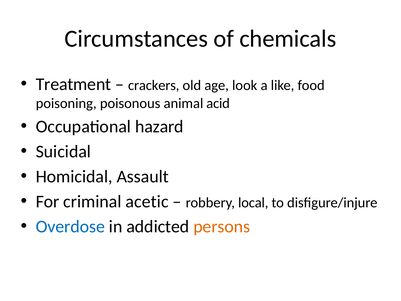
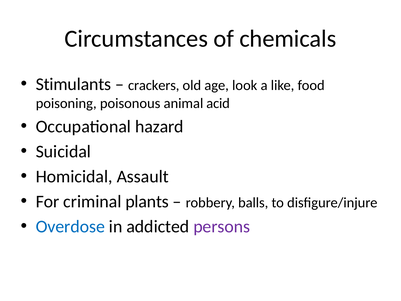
Treatment: Treatment -> Stimulants
acetic: acetic -> plants
local: local -> balls
persons colour: orange -> purple
